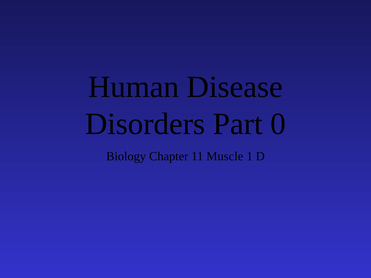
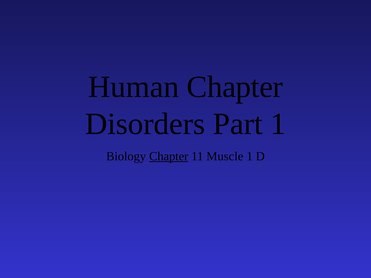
Human Disease: Disease -> Chapter
Part 0: 0 -> 1
Chapter at (169, 156) underline: none -> present
